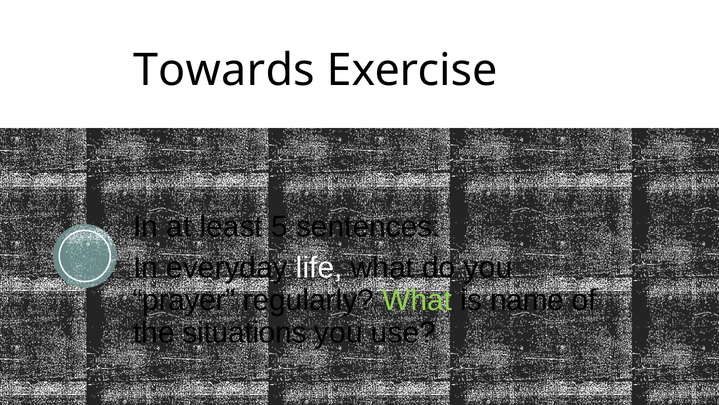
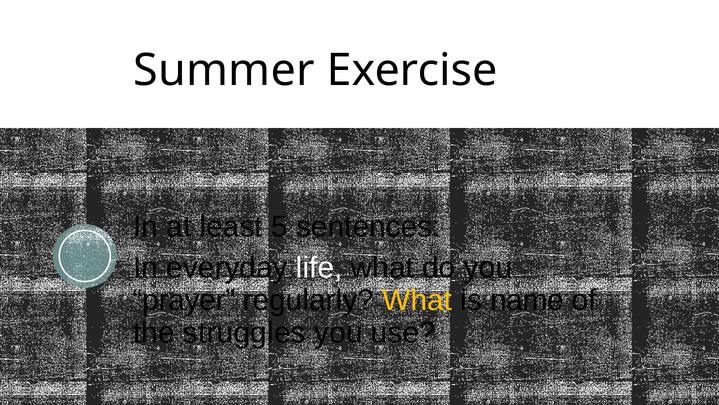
Towards: Towards -> Summer
What at (417, 300) colour: light green -> yellow
situations: situations -> struggles
